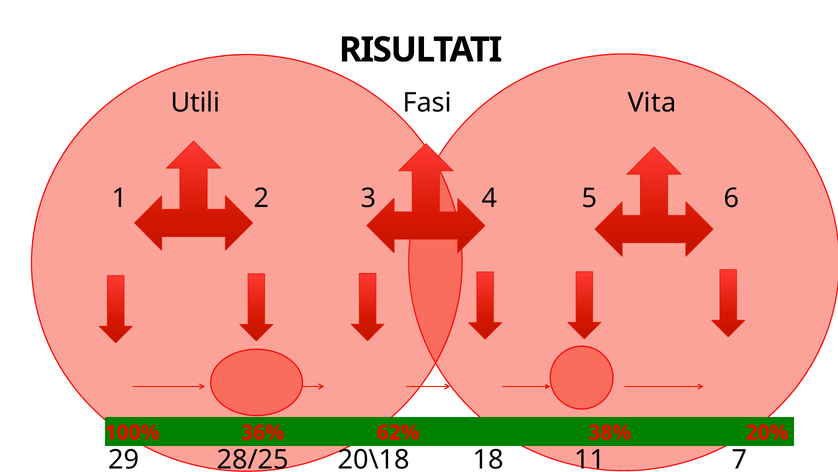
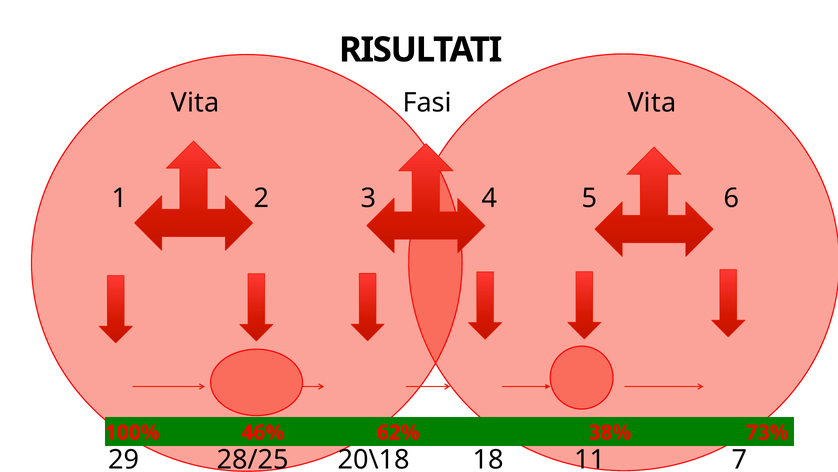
Utili at (195, 103): Utili -> Vita
36%: 36% -> 46%
20%: 20% -> 73%
